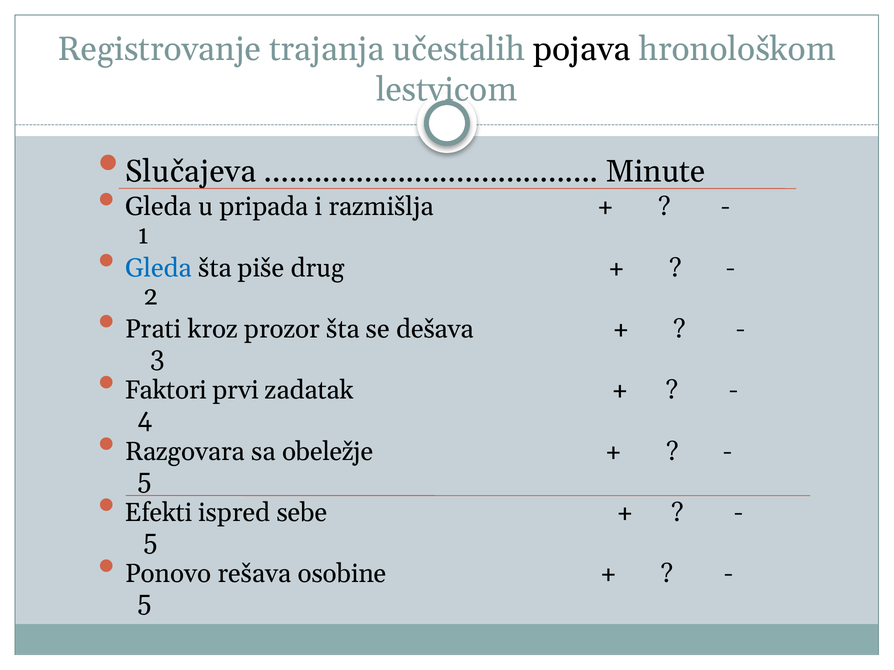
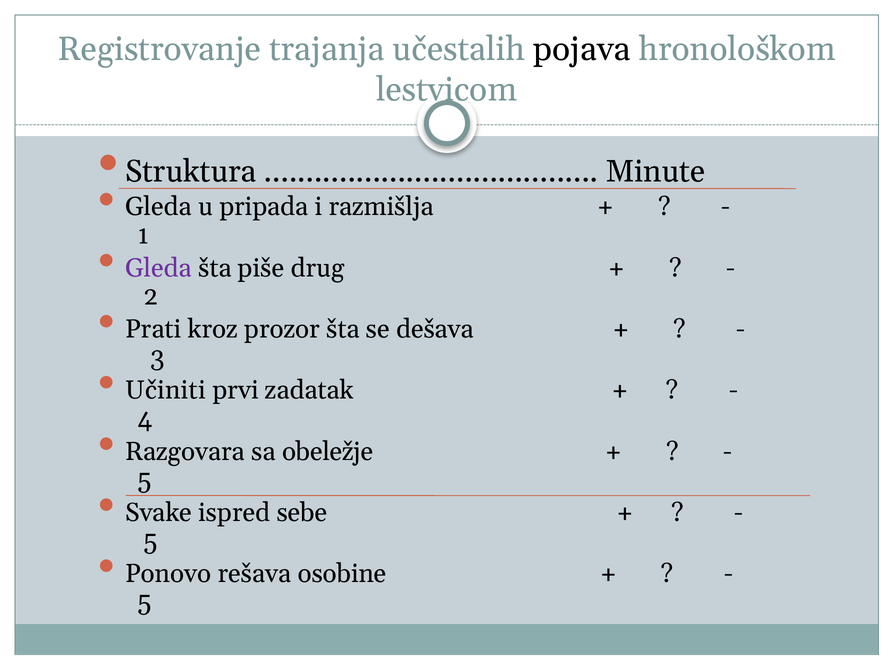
Slučajeva: Slučajeva -> Struktura
Gleda at (159, 268) colour: blue -> purple
Faktori: Faktori -> Učiniti
Efekti: Efekti -> Svake
